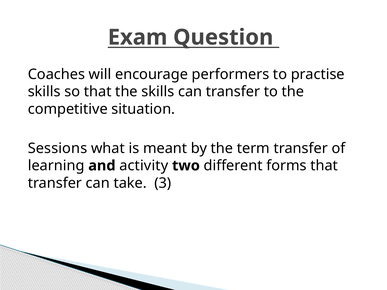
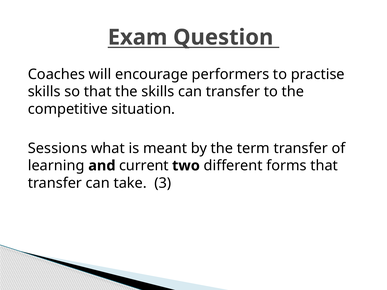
activity: activity -> current
